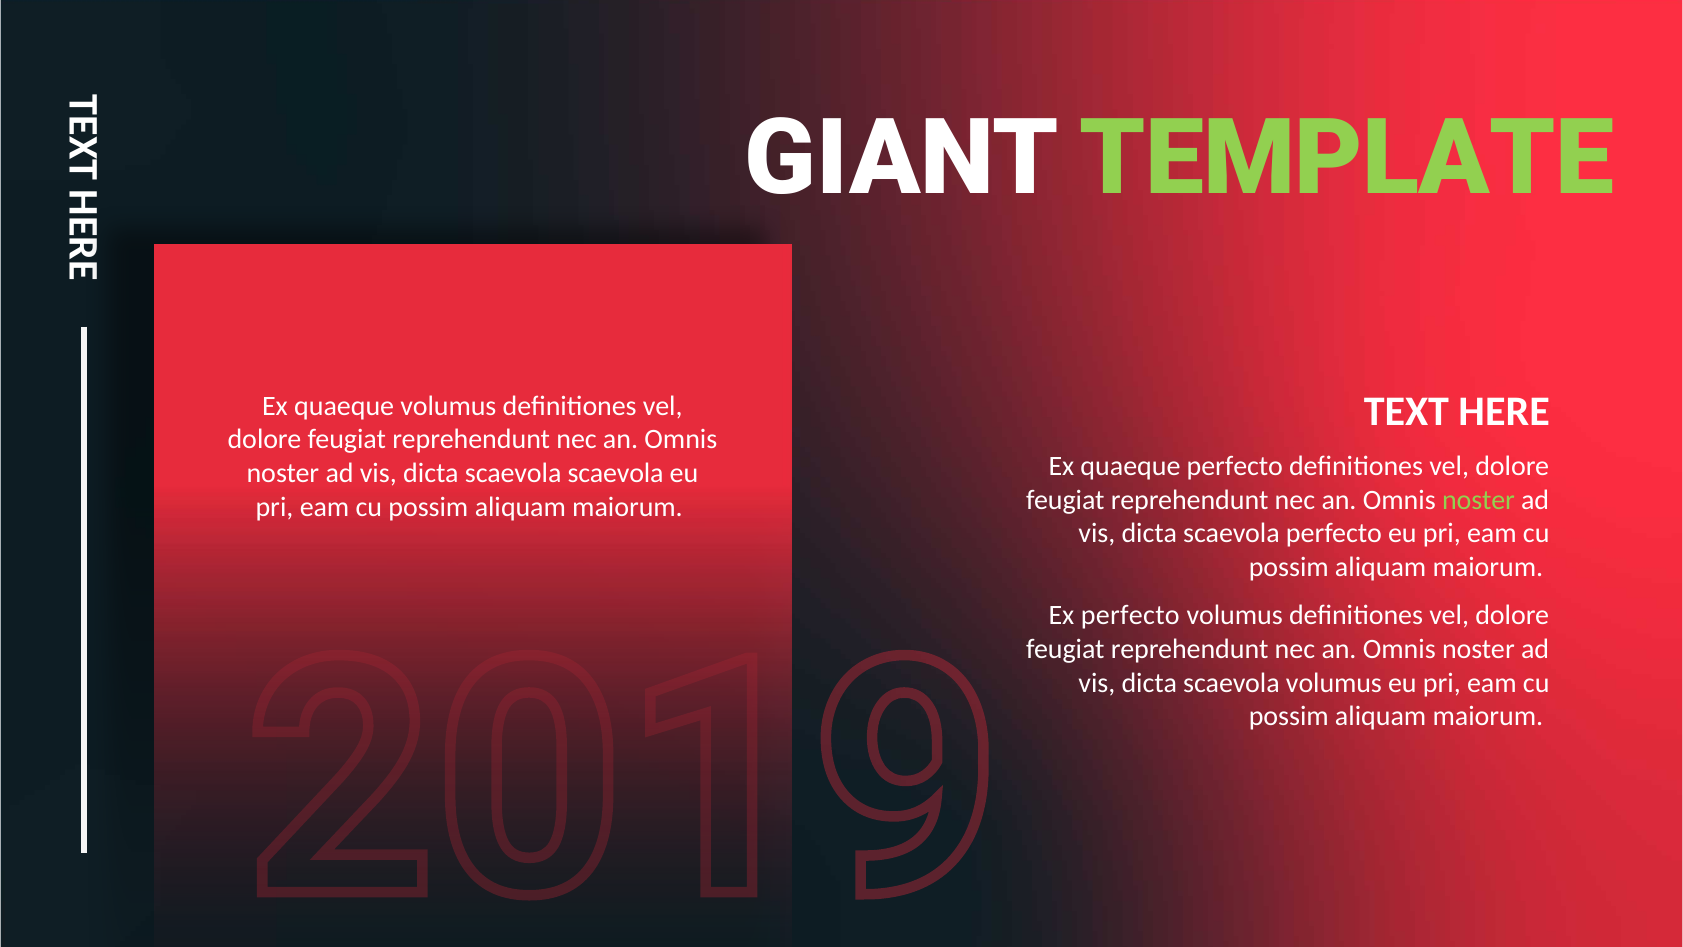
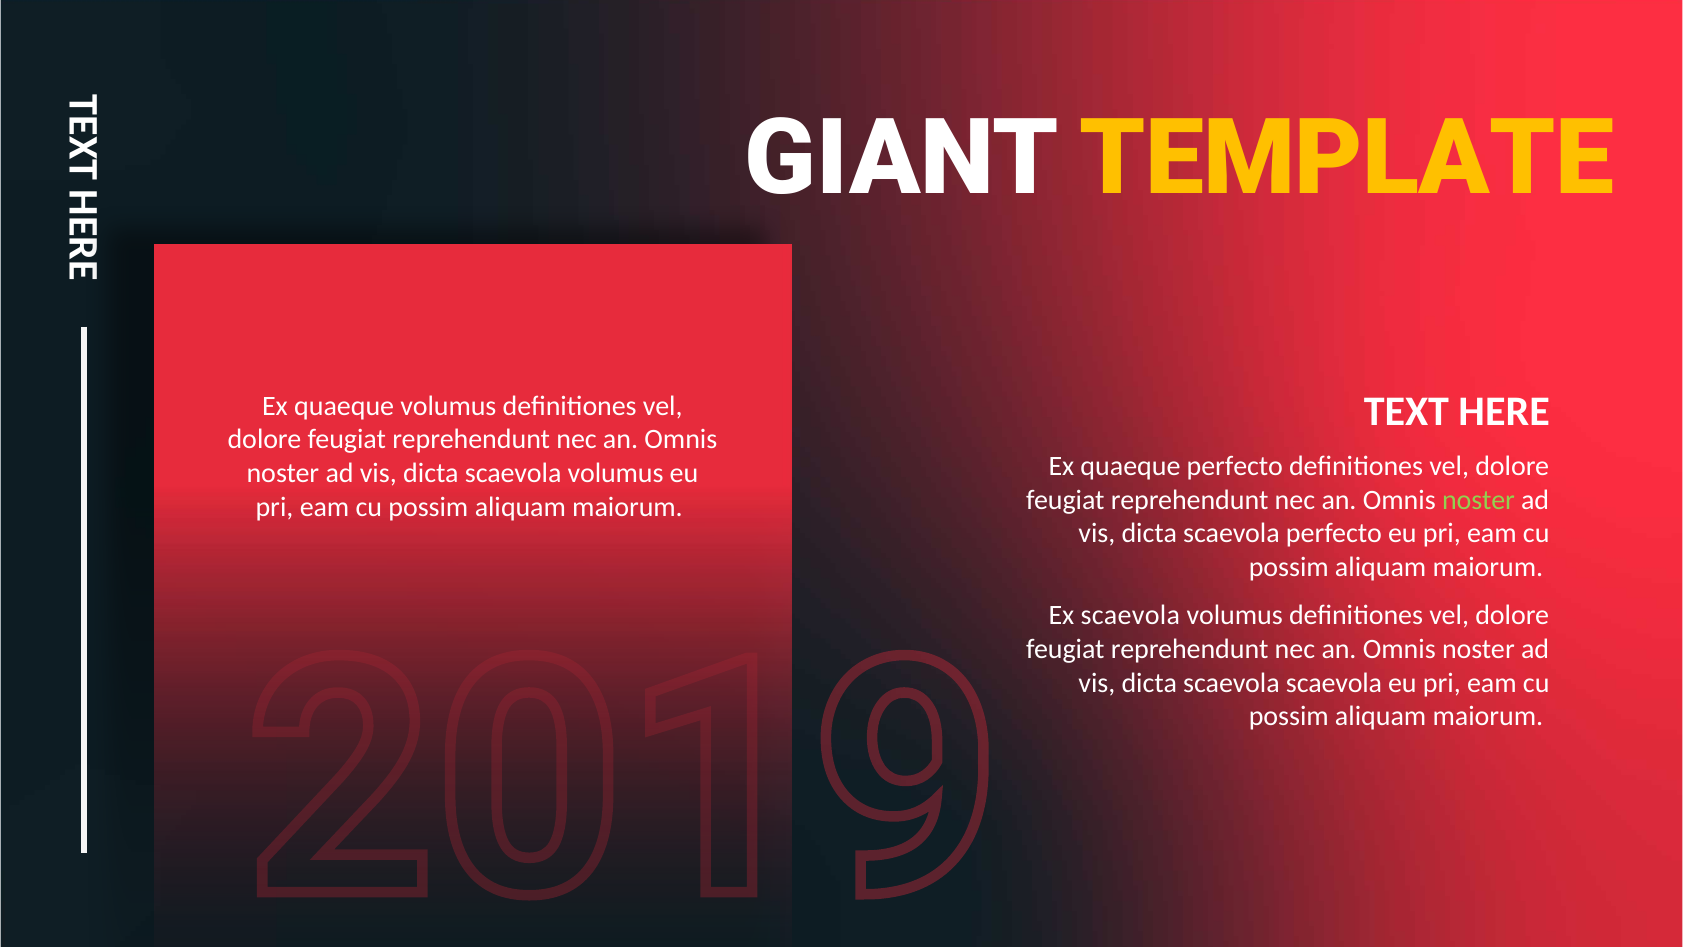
TEMPLATE colour: light green -> yellow
dicta scaevola scaevola: scaevola -> volumus
Ex perfecto: perfecto -> scaevola
scaevola volumus: volumus -> scaevola
